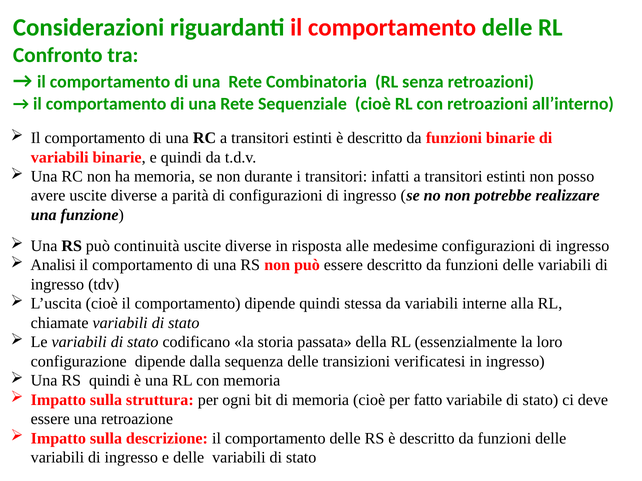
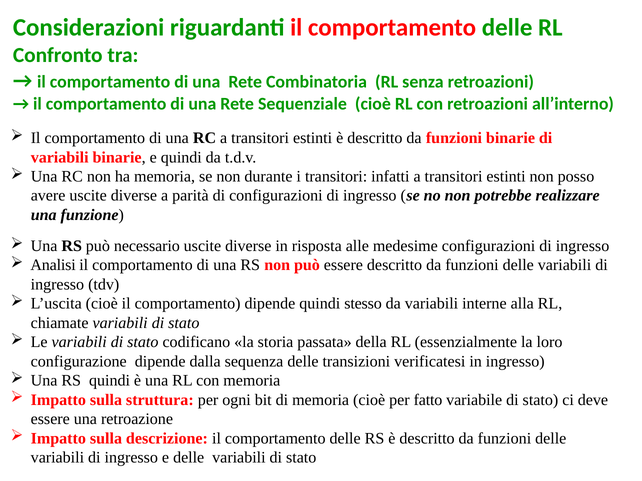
continuità: continuità -> necessario
stessa: stessa -> stesso
